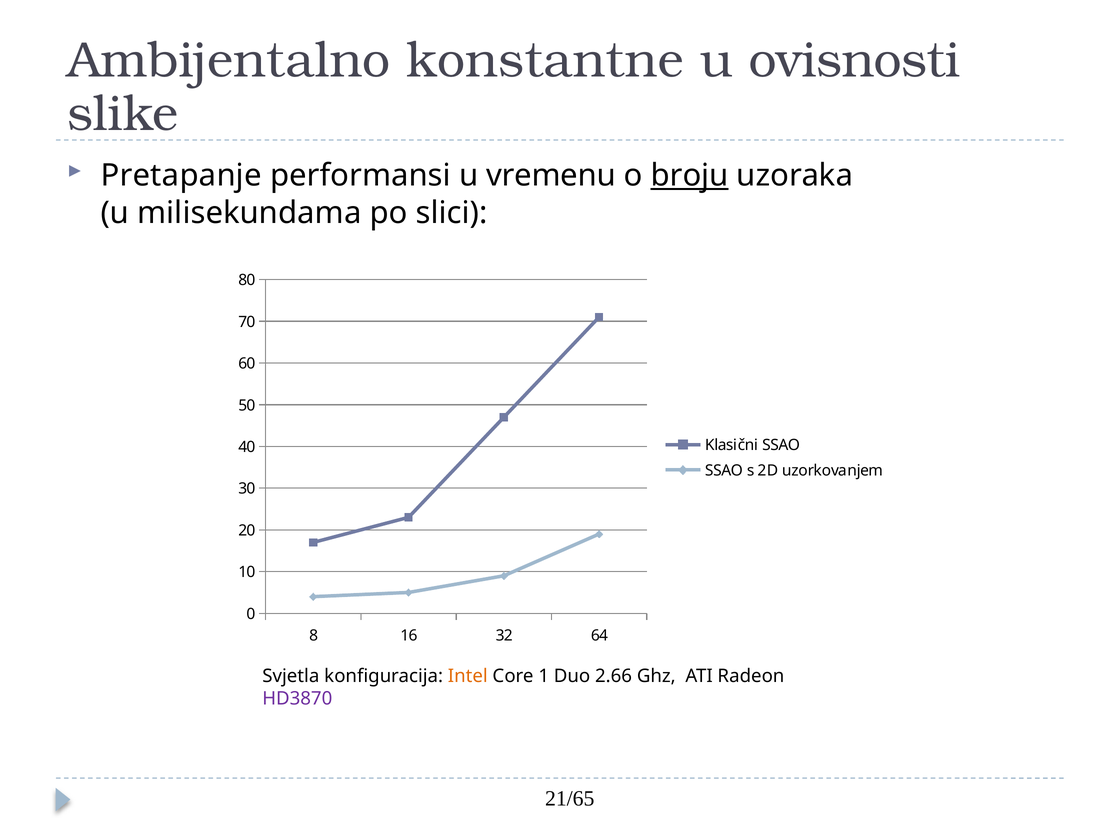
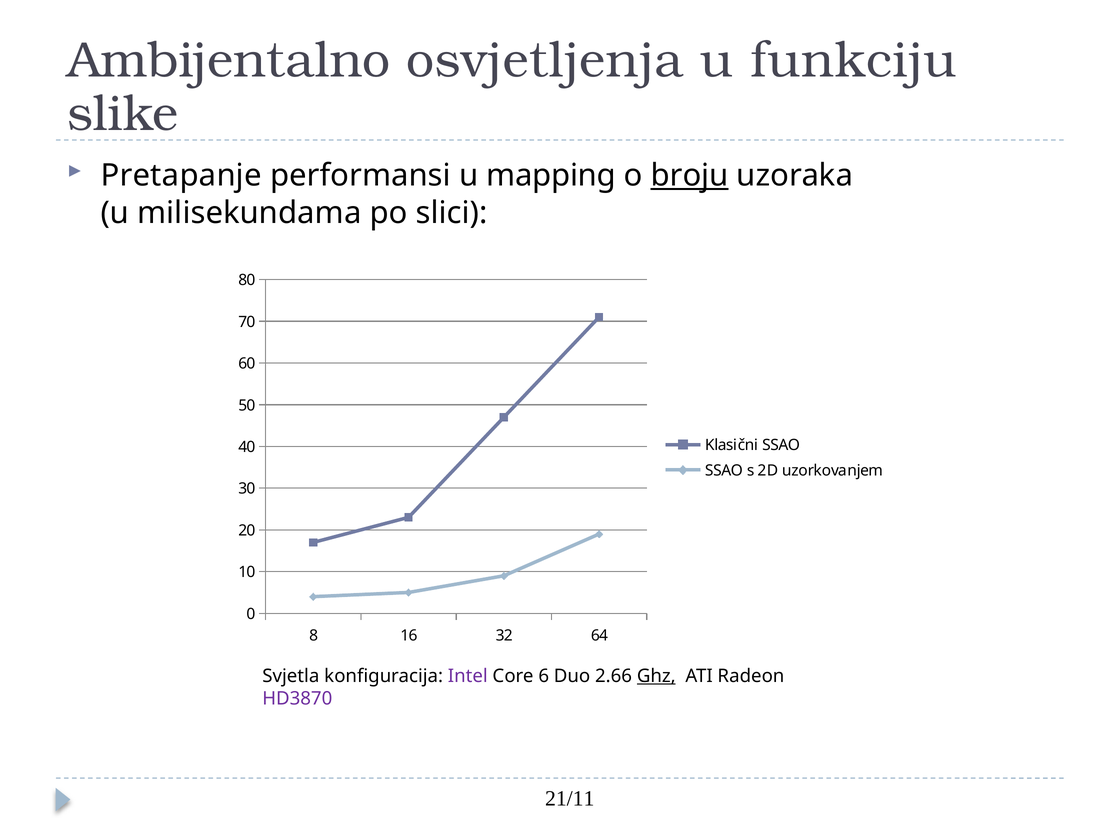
konstantne: konstantne -> osvjetljenja
ovisnosti: ovisnosti -> funkciju
vremenu: vremenu -> mapping
Intel colour: orange -> purple
1: 1 -> 6
Ghz underline: none -> present
21/65: 21/65 -> 21/11
